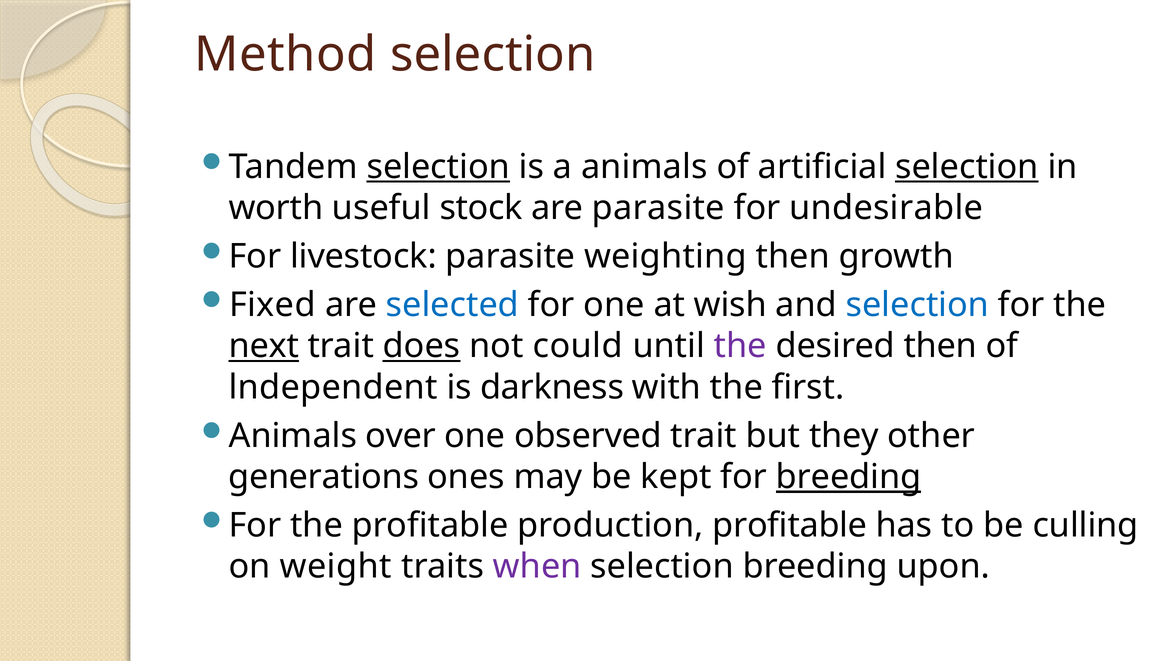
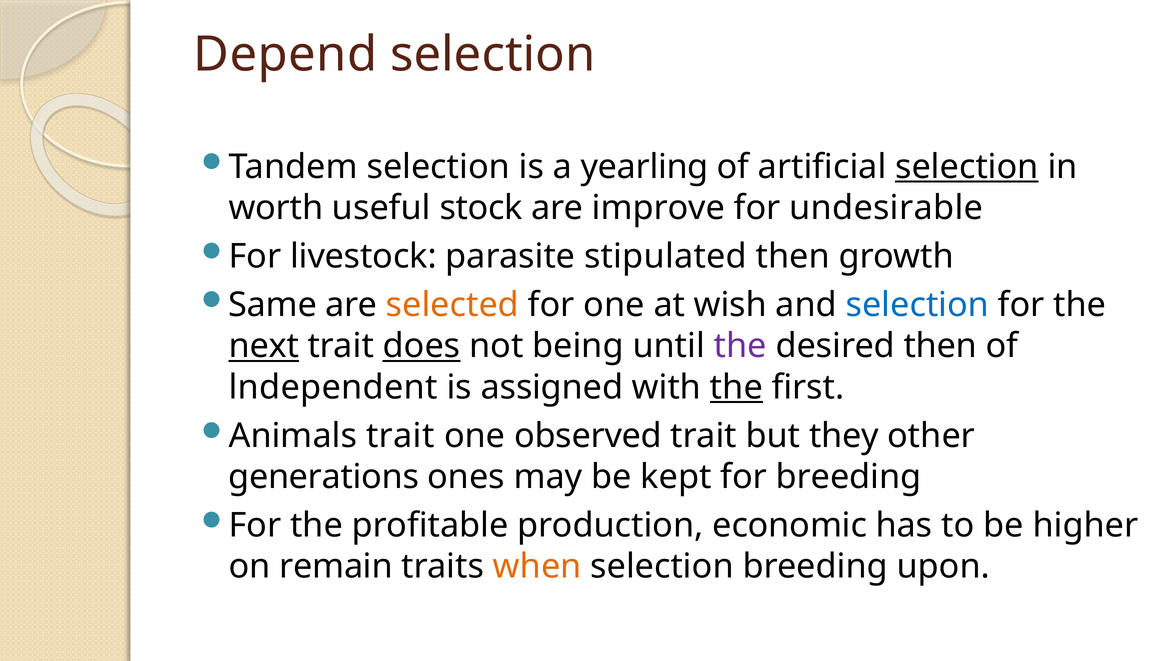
Method: Method -> Depend
selection at (438, 167) underline: present -> none
a animals: animals -> yearling
are parasite: parasite -> improve
weighting: weighting -> stipulated
Fixed: Fixed -> Same
selected colour: blue -> orange
could: could -> being
darkness: darkness -> assigned
the at (736, 388) underline: none -> present
Animals over: over -> trait
breeding at (849, 477) underline: present -> none
production profitable: profitable -> economic
culling: culling -> higher
weight: weight -> remain
when colour: purple -> orange
